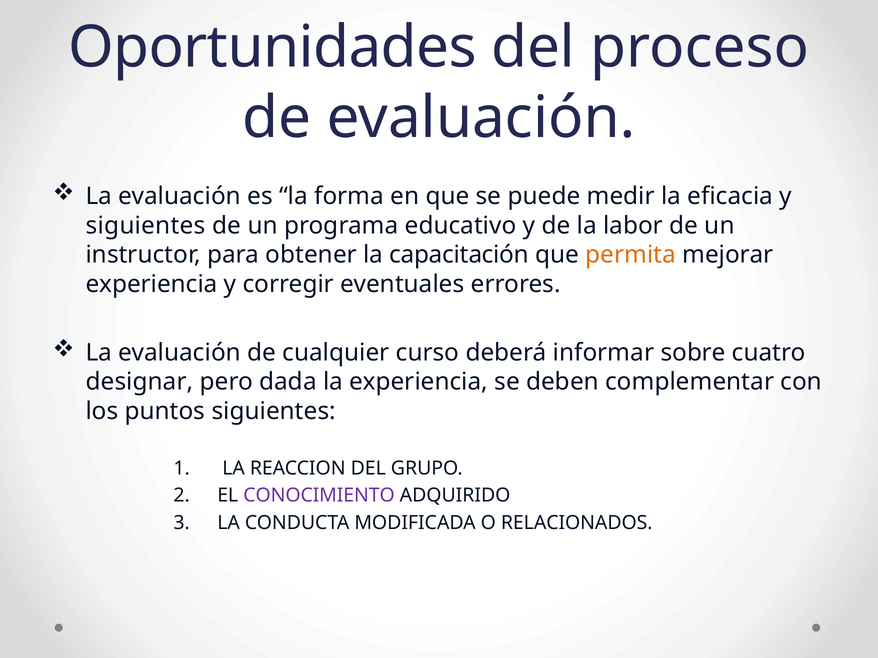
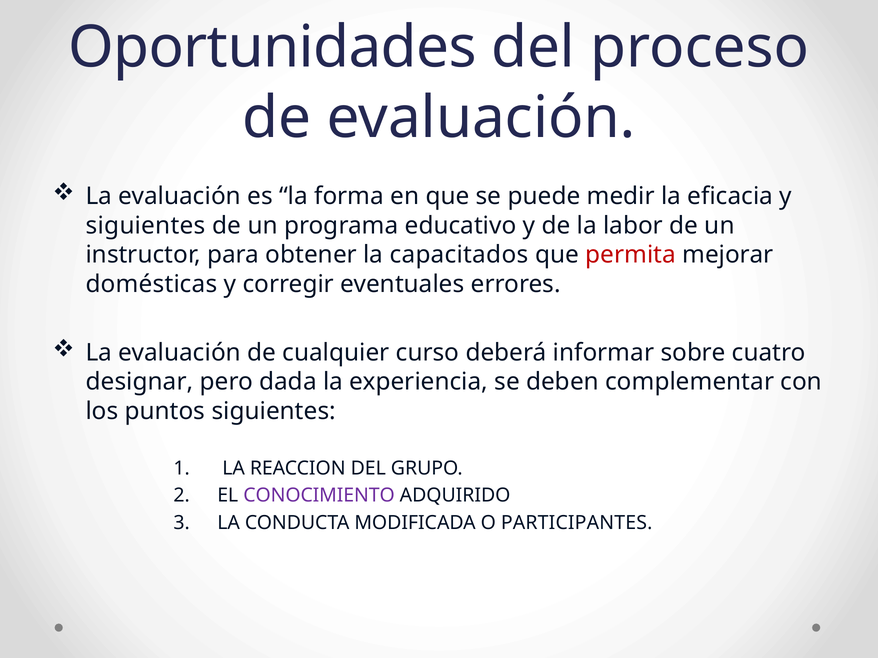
capacitación: capacitación -> capacitados
permita colour: orange -> red
experiencia at (152, 284): experiencia -> domésticas
RELACIONADOS: RELACIONADOS -> PARTICIPANTES
